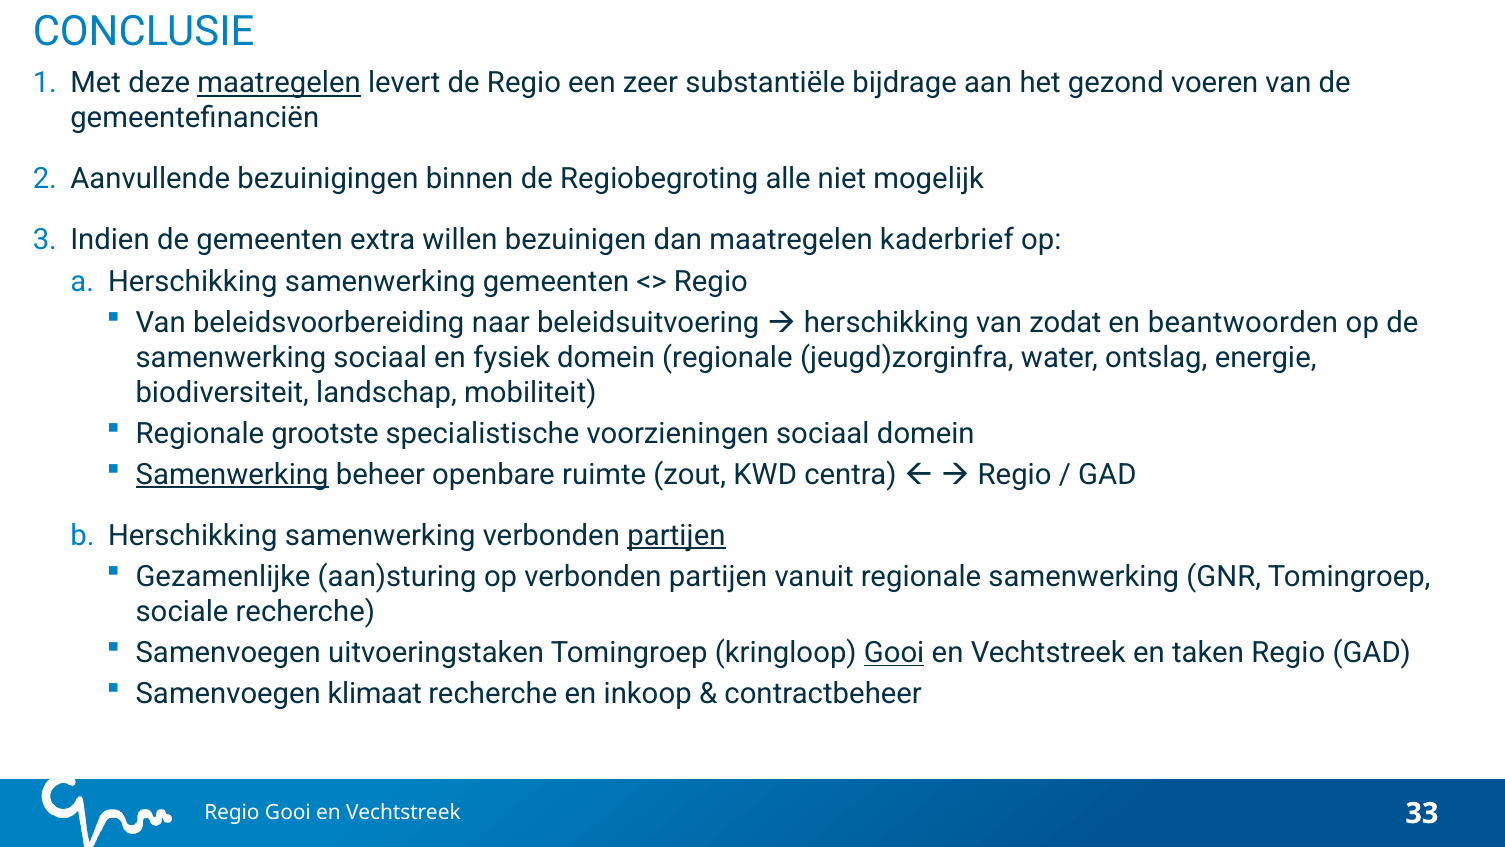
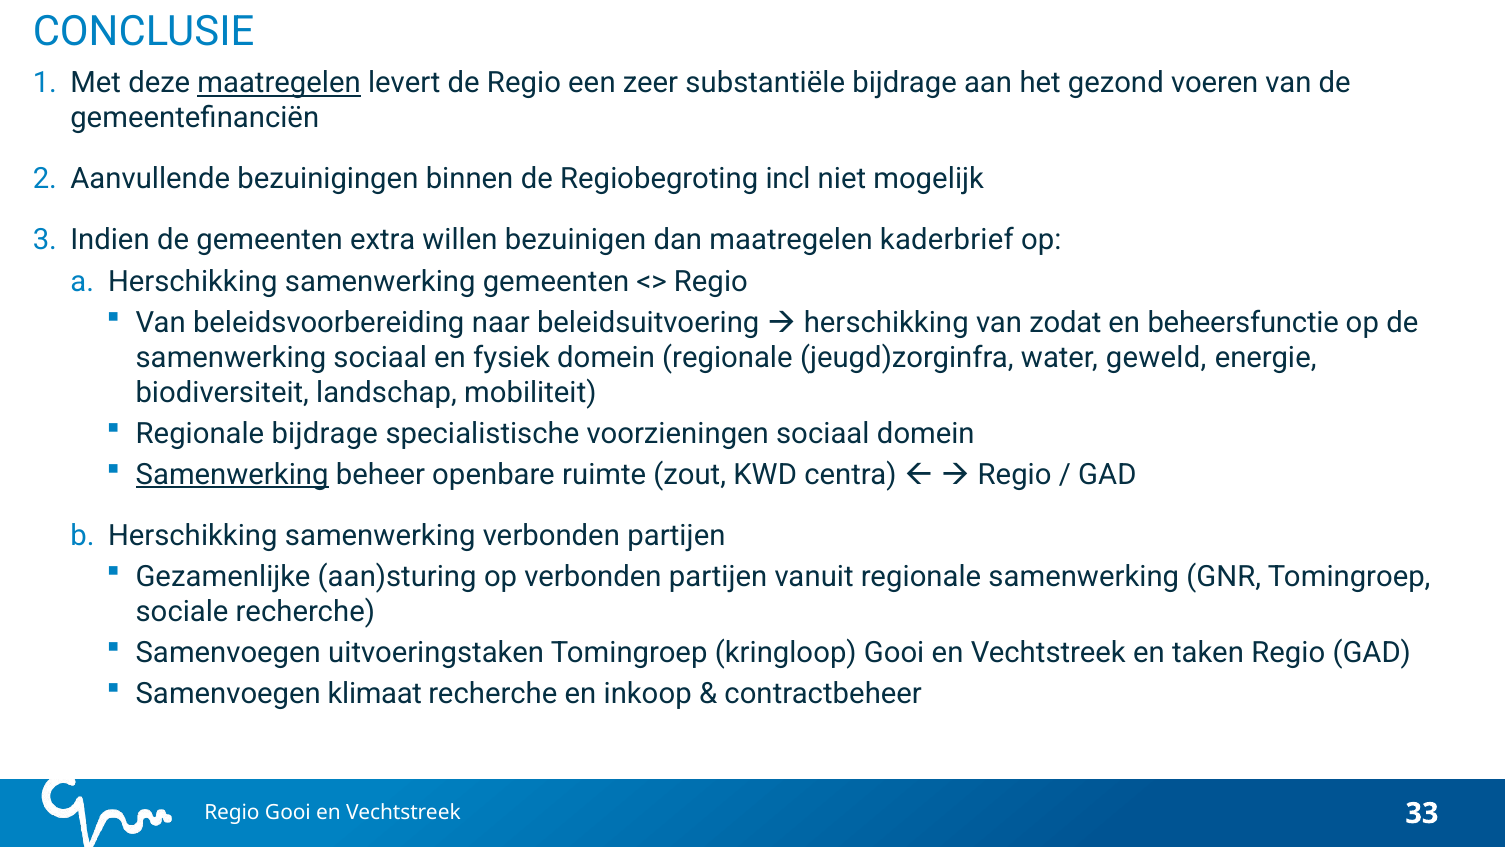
alle: alle -> incl
beantwoorden: beantwoorden -> beheersfunctie
ontslag: ontslag -> geweld
Regionale grootste: grootste -> bijdrage
partijen at (676, 536) underline: present -> none
Gooi at (894, 653) underline: present -> none
